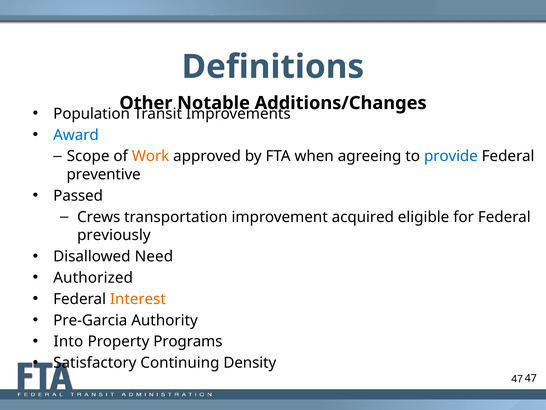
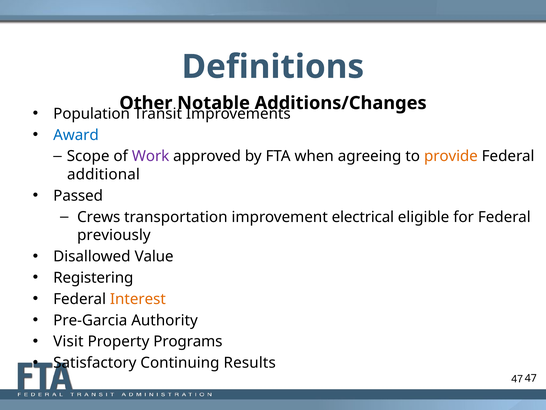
Work colour: orange -> purple
provide colour: blue -> orange
preventive: preventive -> additional
acquired: acquired -> electrical
Need: Need -> Value
Authorized: Authorized -> Registering
Into: Into -> Visit
Density: Density -> Results
